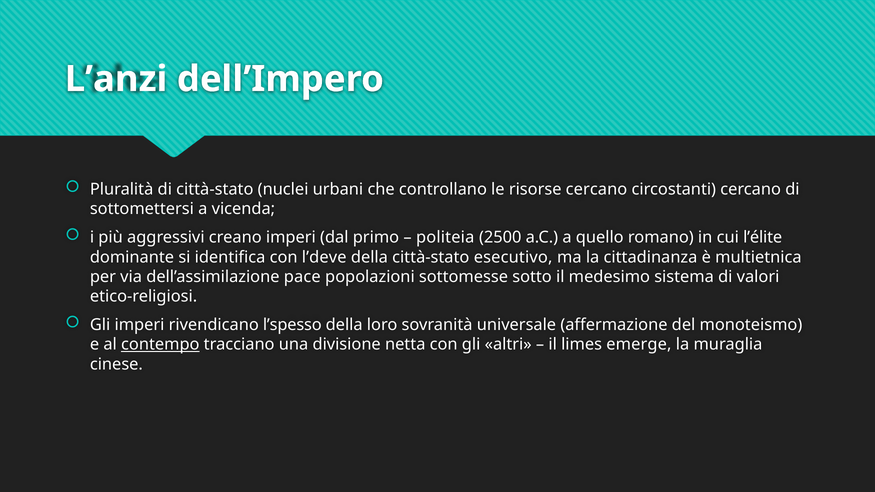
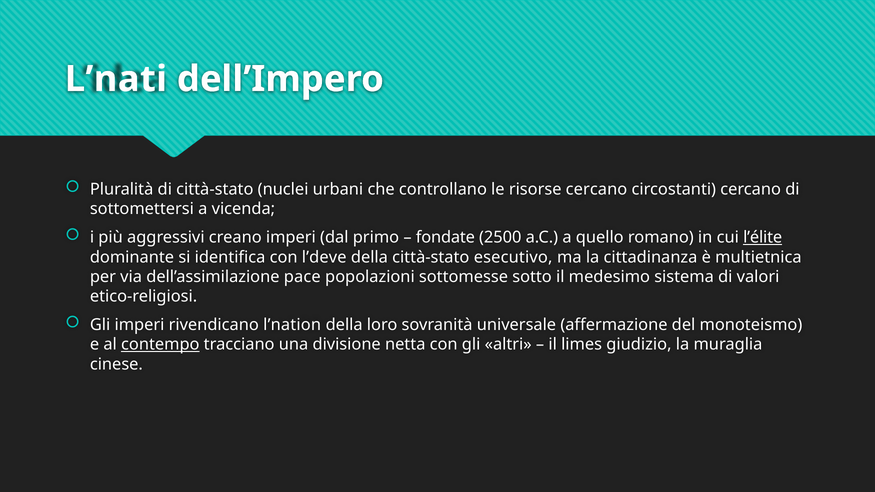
L’anzi: L’anzi -> L’nati
politeia: politeia -> fondate
l’élite underline: none -> present
l’spesso: l’spesso -> l’nation
emerge: emerge -> giudizio
